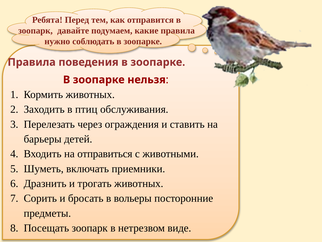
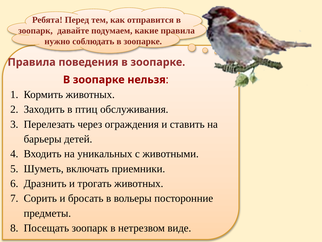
отправиться: отправиться -> уникальных
